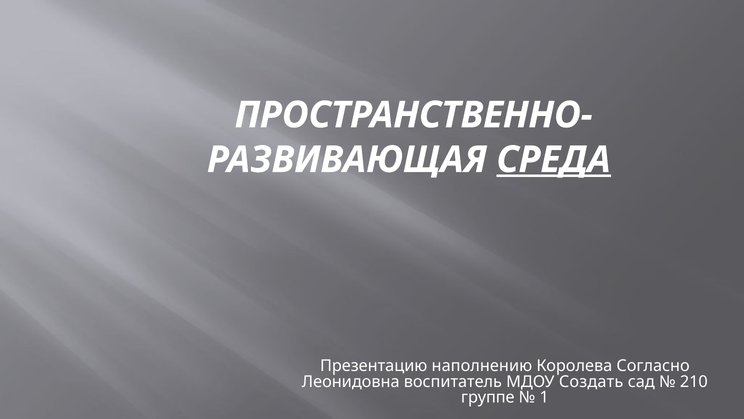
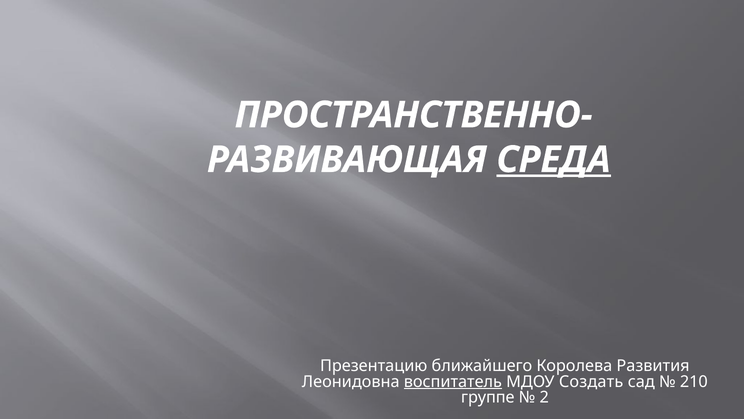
наполнению: наполнению -> ближайшего
Согласно: Согласно -> Развития
воспитатель underline: none -> present
1: 1 -> 2
